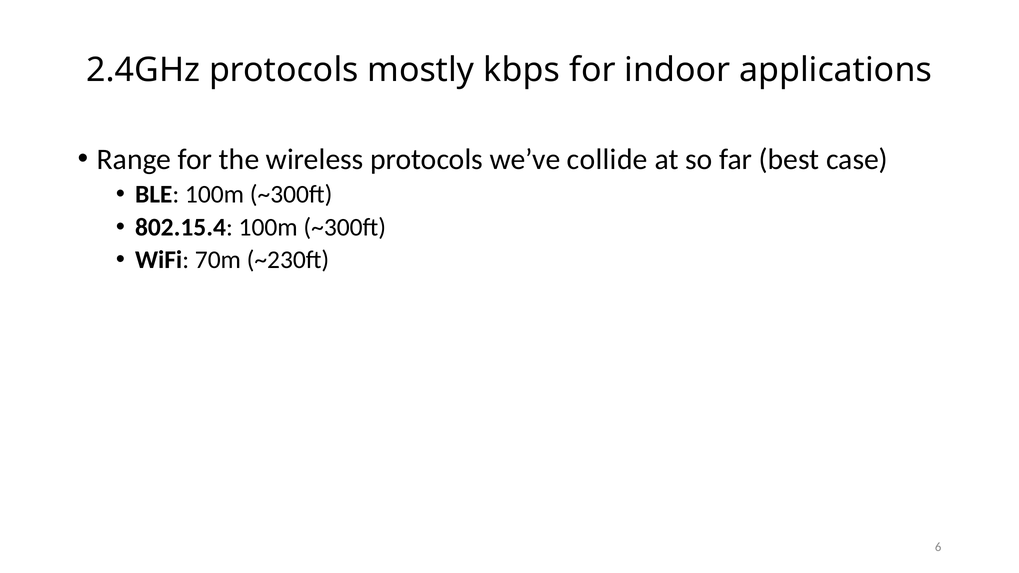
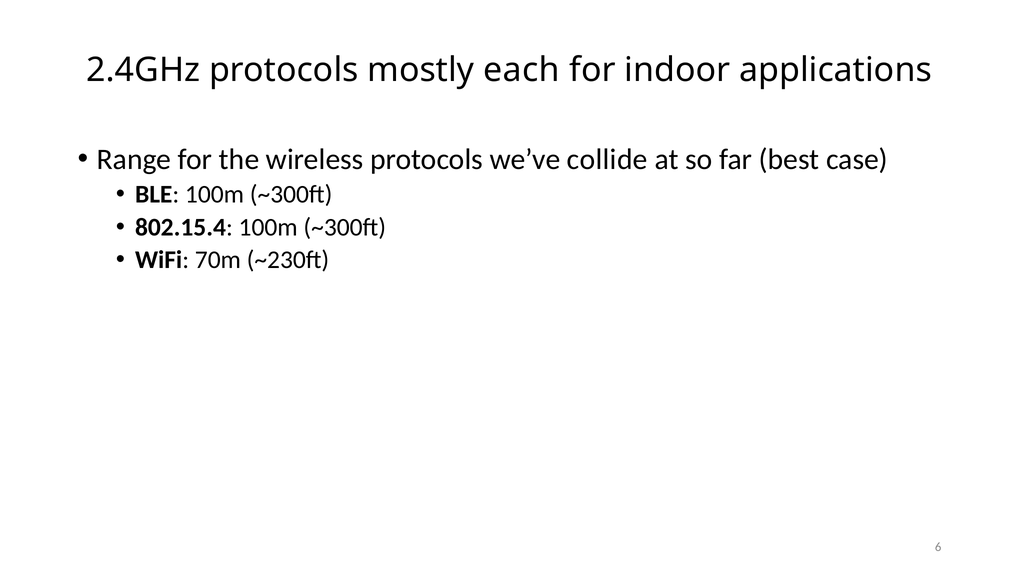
kbps: kbps -> each
